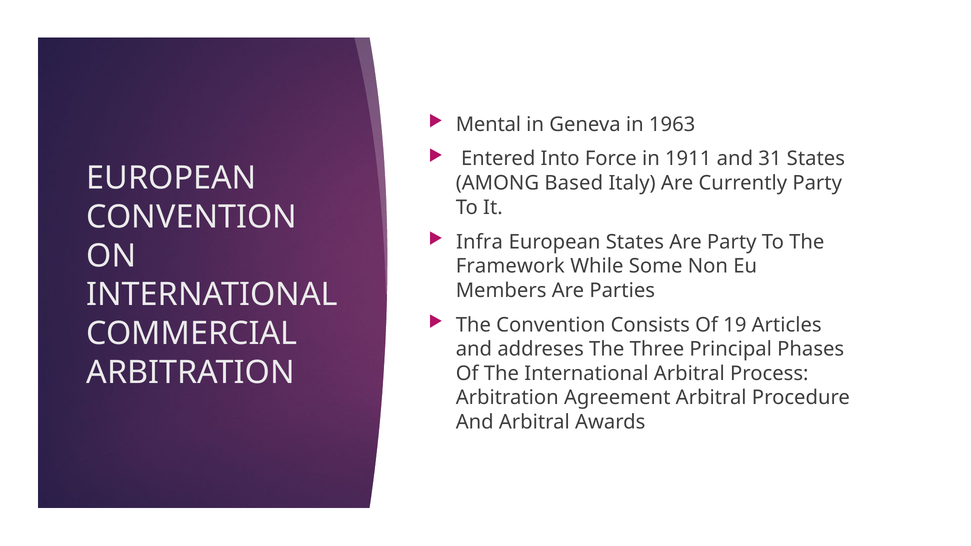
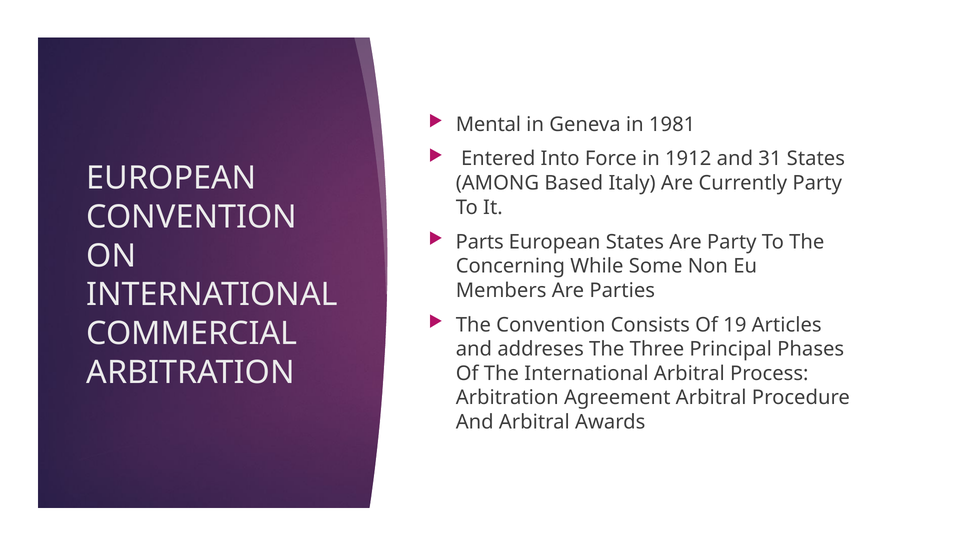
1963: 1963 -> 1981
1911: 1911 -> 1912
Infra: Infra -> Parts
Framework: Framework -> Concerning
